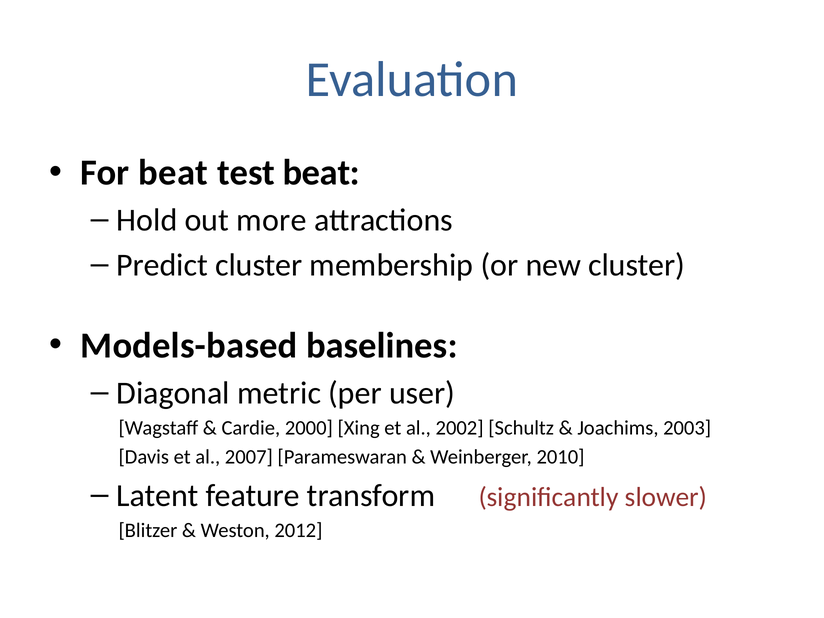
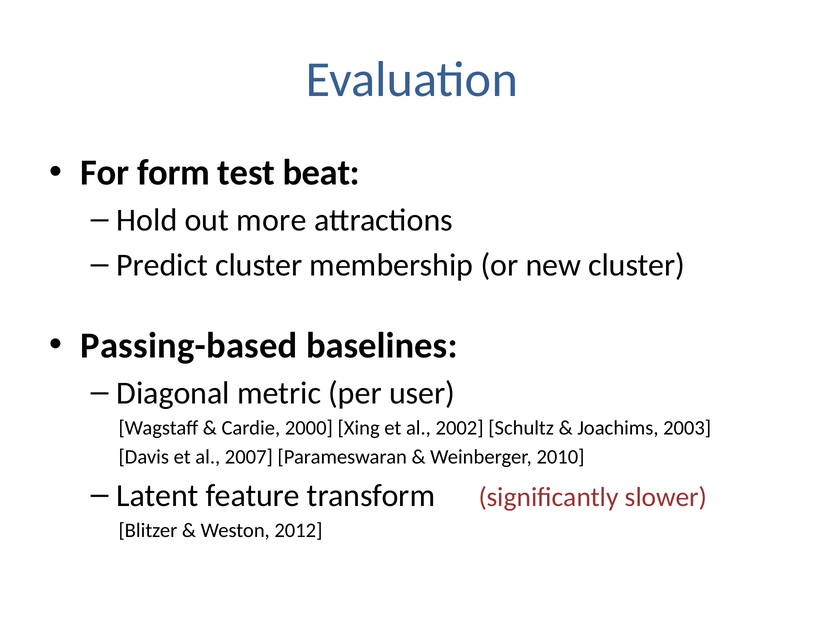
For beat: beat -> form
Models-based: Models-based -> Passing-based
